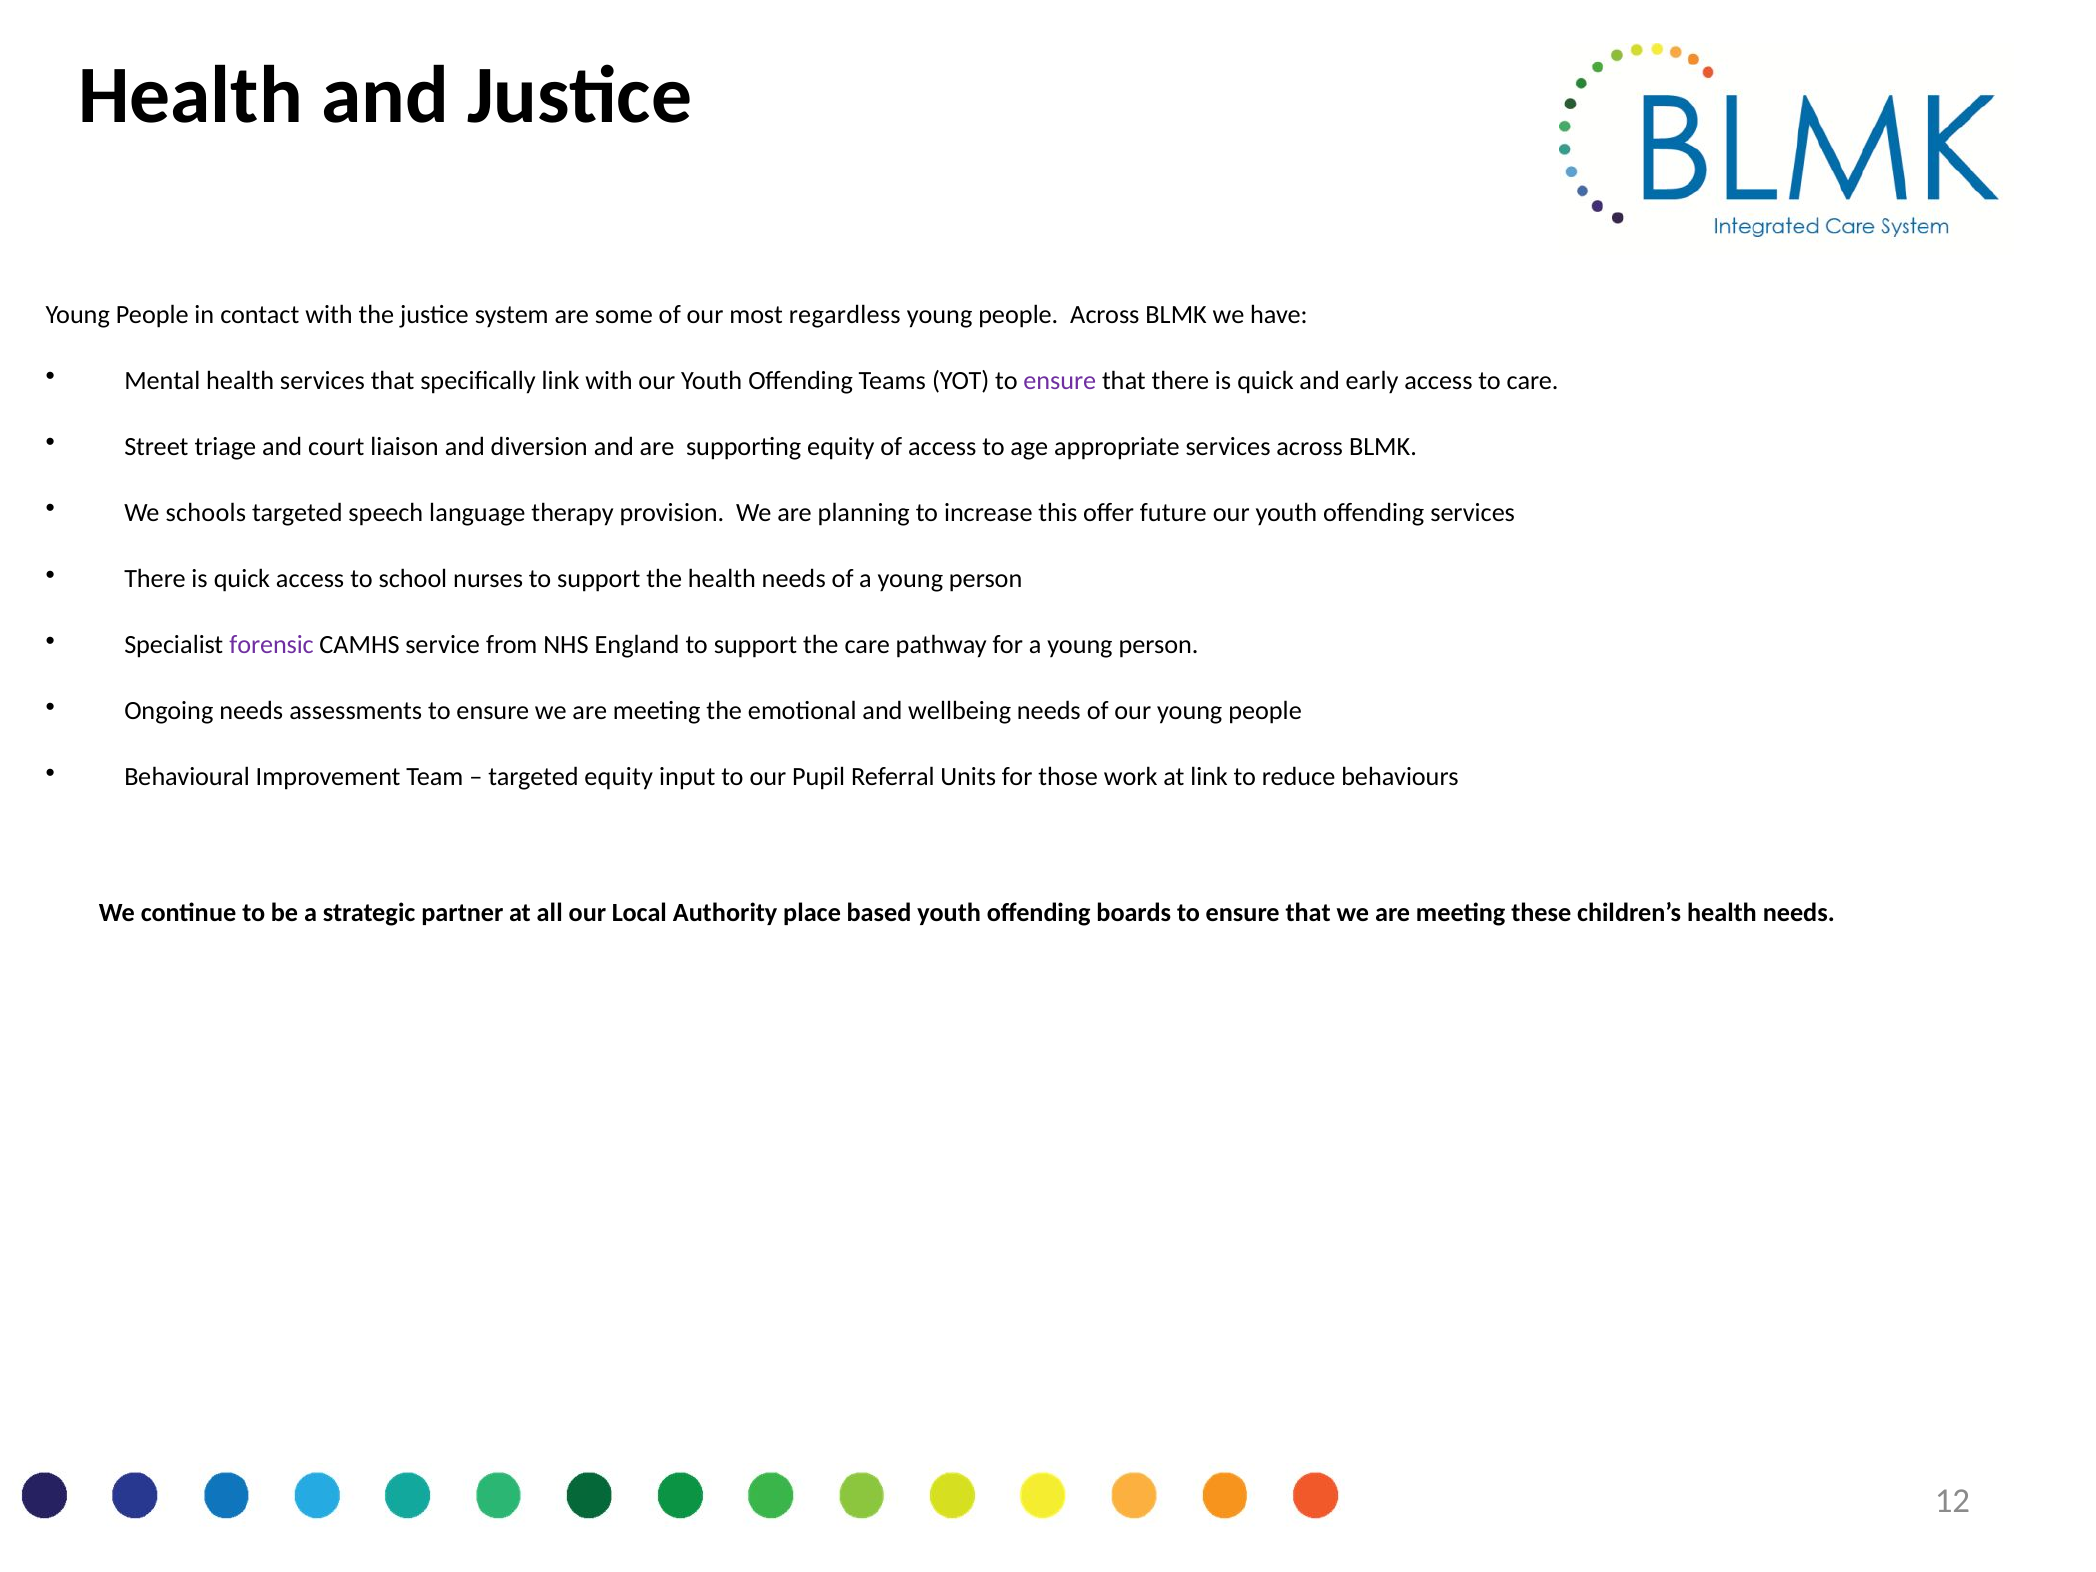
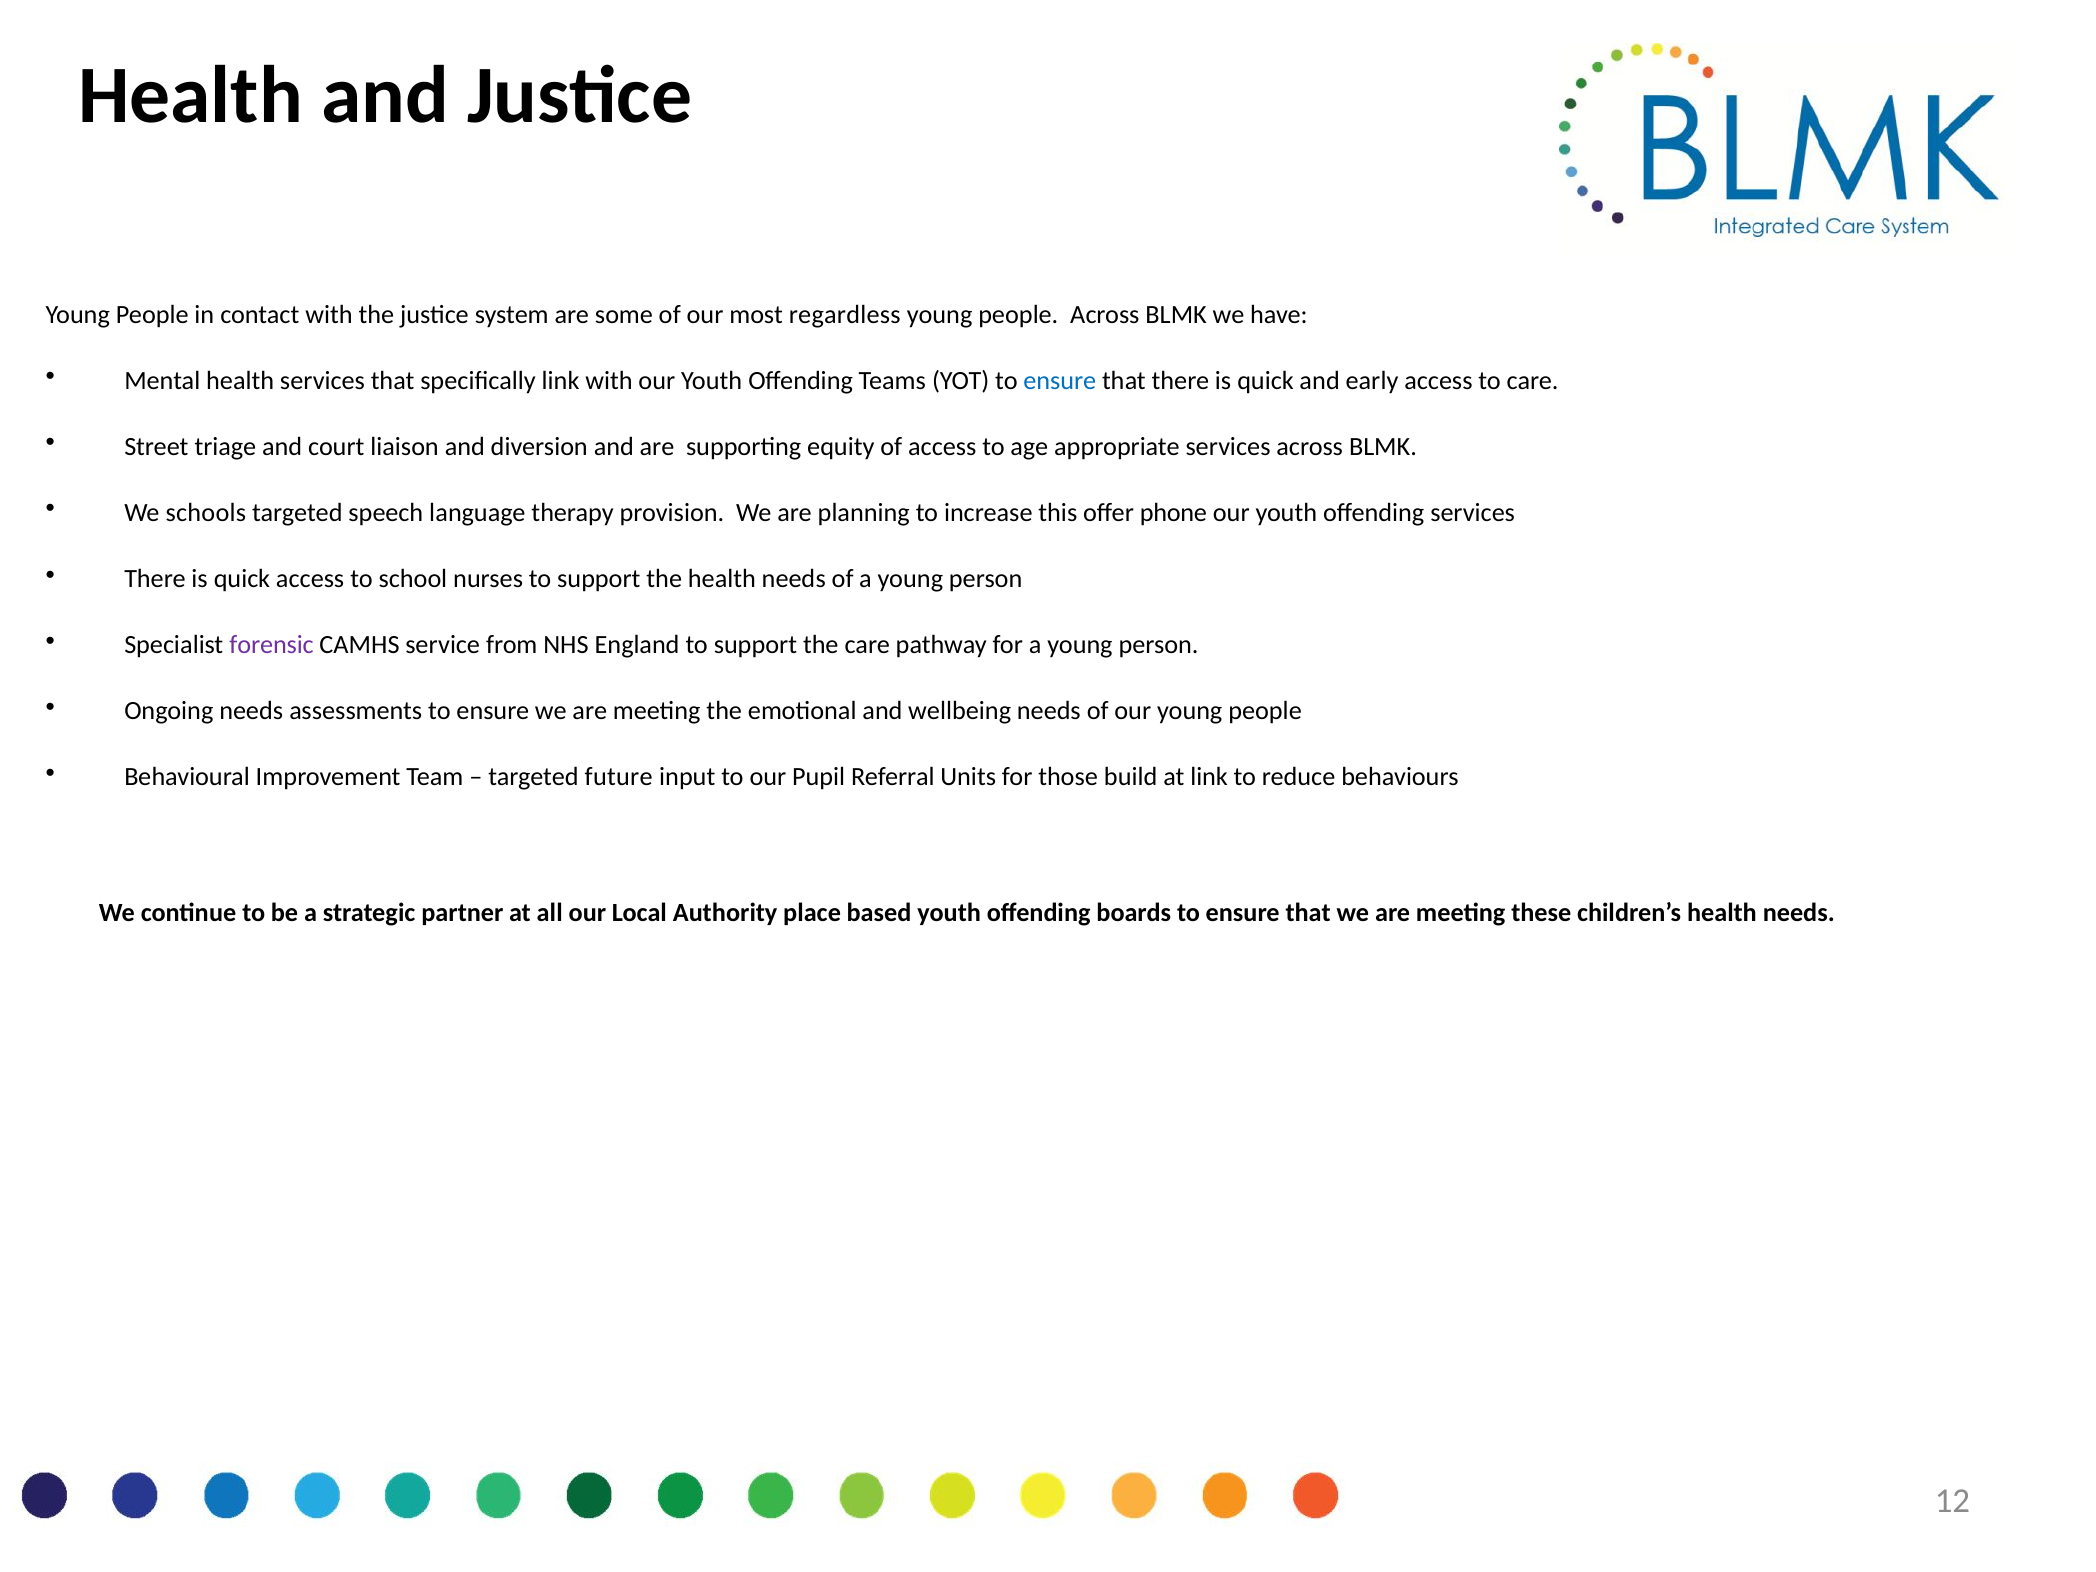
ensure at (1060, 381) colour: purple -> blue
future: future -> phone
targeted equity: equity -> future
work: work -> build
